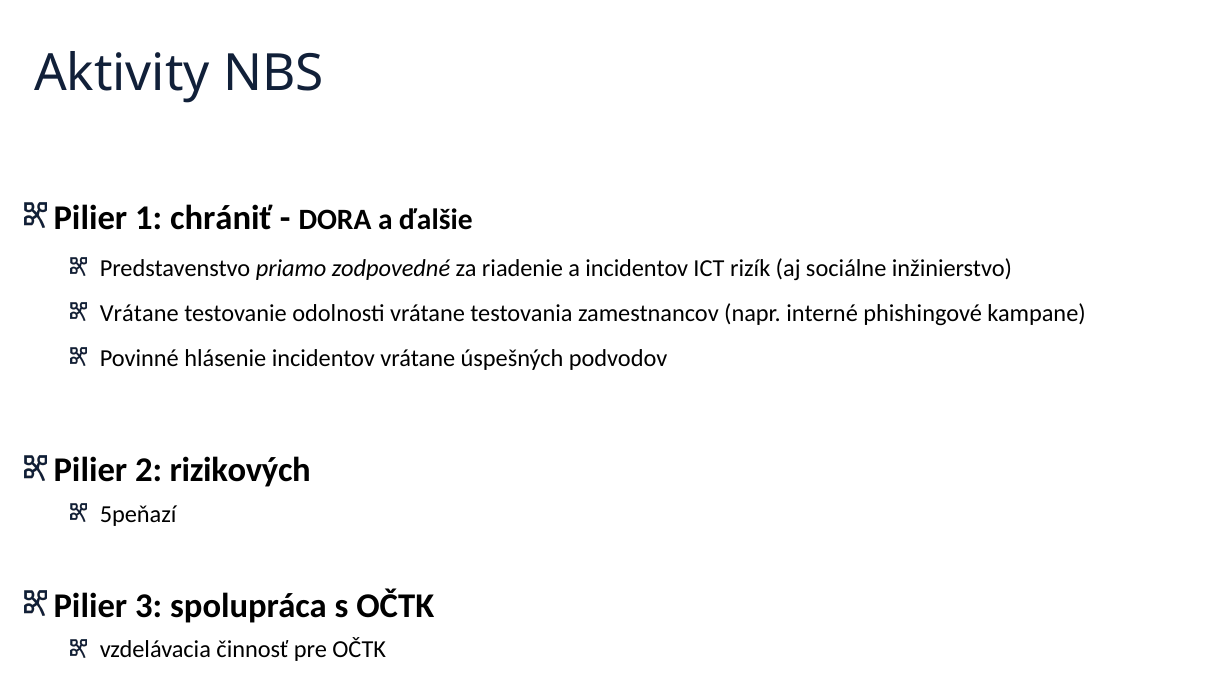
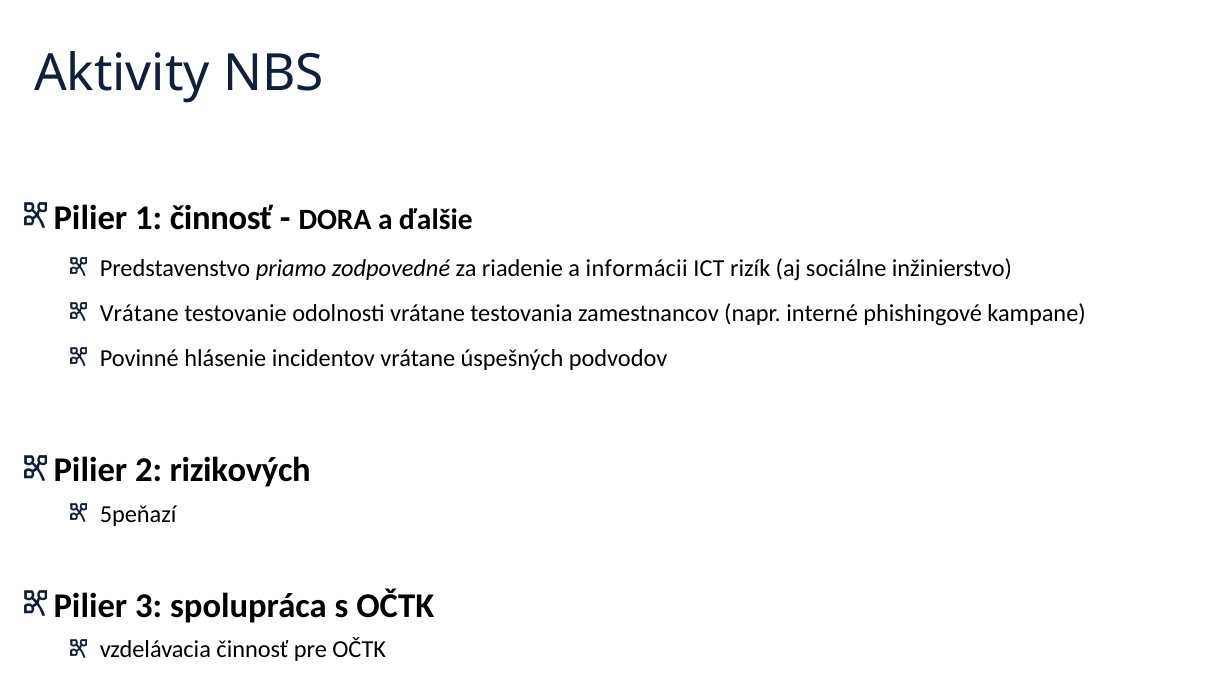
1 chrániť: chrániť -> činnosť
a incidentov: incidentov -> informácii
